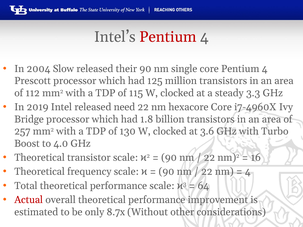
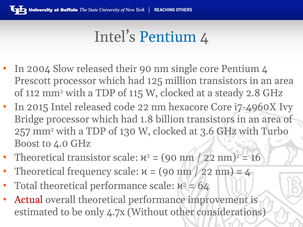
Pentium at (168, 37) colour: red -> blue
3.3: 3.3 -> 2.8
2019: 2019 -> 2015
need: need -> code
8.7x: 8.7x -> 4.7x
